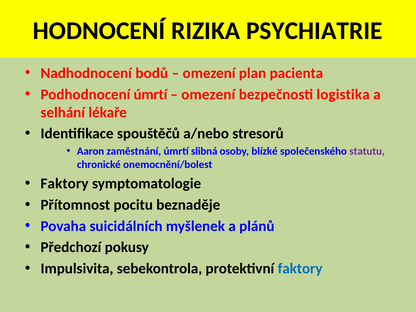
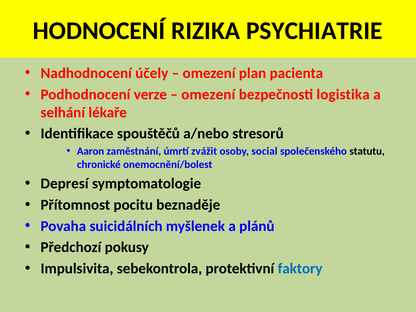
bodů: bodů -> účely
Podhodnocení úmrtí: úmrtí -> verze
slibná: slibná -> zvážit
blízké: blízké -> social
statutu colour: purple -> black
Faktory at (65, 184): Faktory -> Depresí
